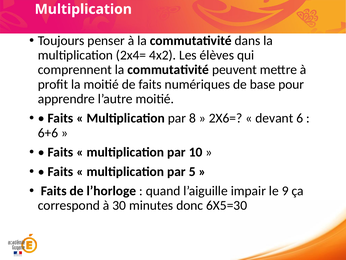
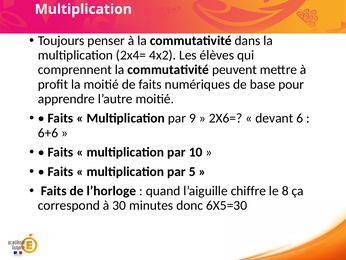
8: 8 -> 9
impair: impair -> chiffre
9: 9 -> 8
